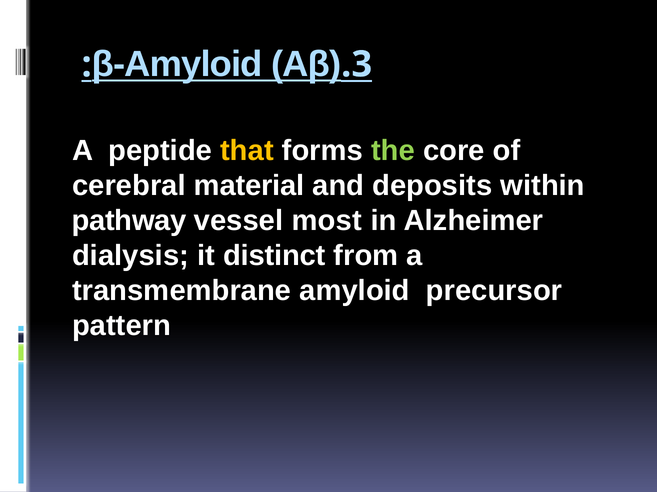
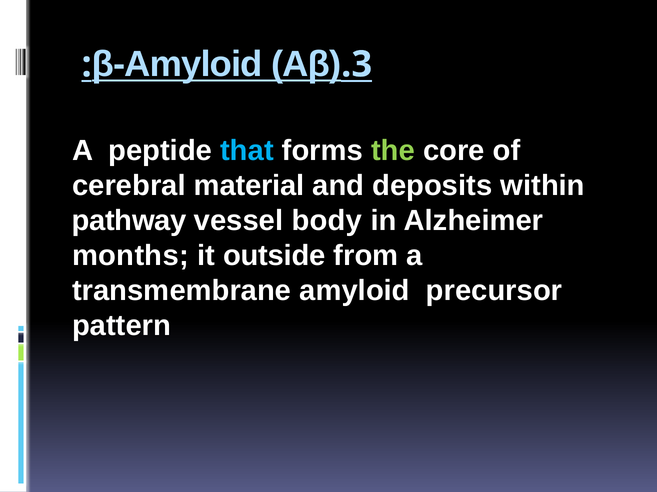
that colour: yellow -> light blue
most: most -> body
dialysis: dialysis -> months
distinct: distinct -> outside
